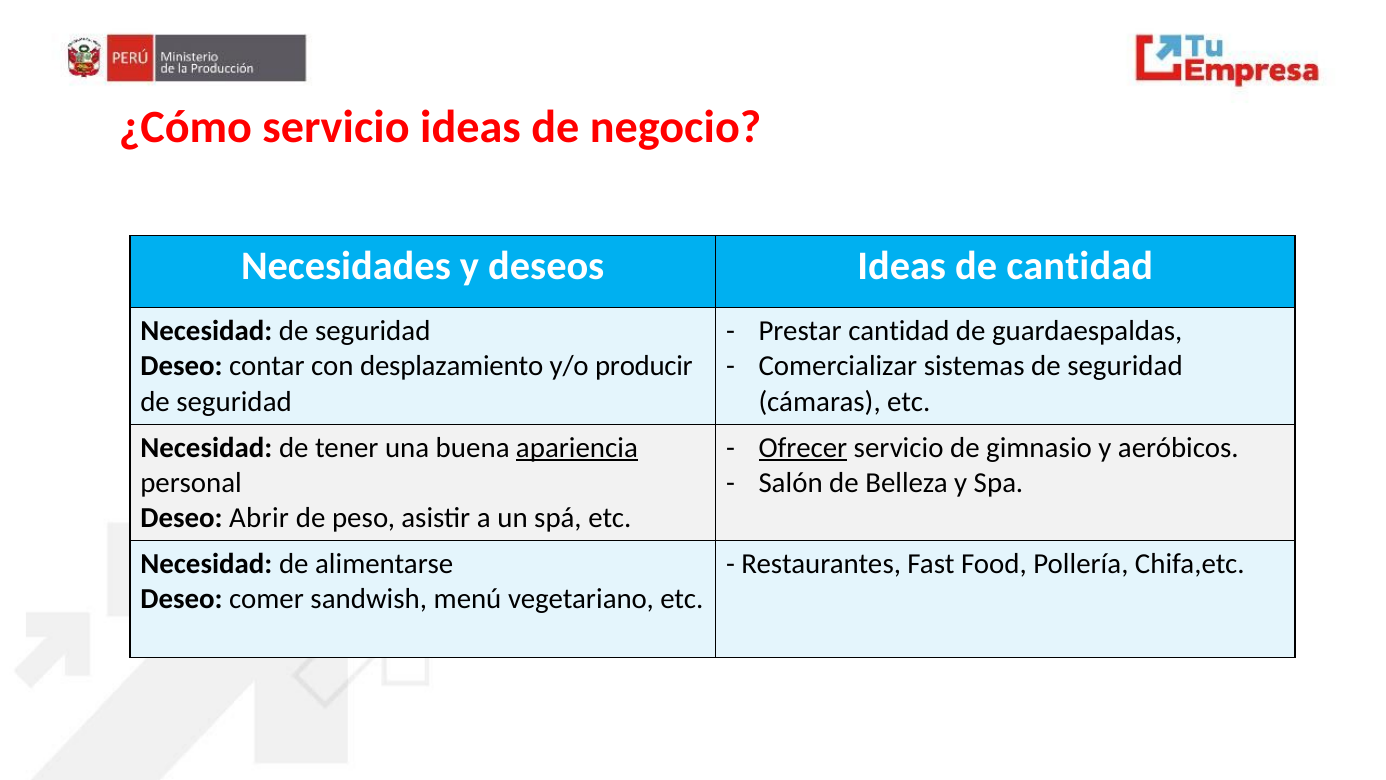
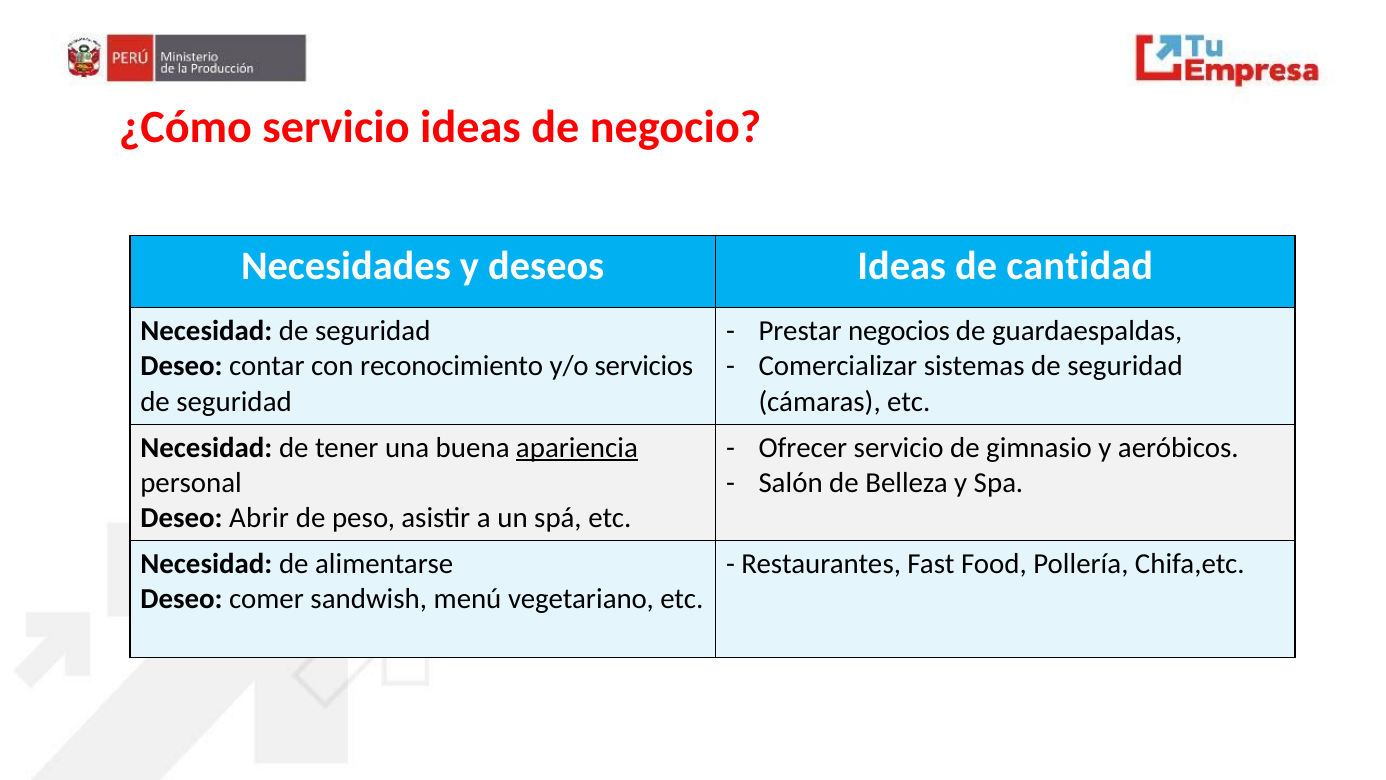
Prestar cantidad: cantidad -> negocios
desplazamiento: desplazamiento -> reconocimiento
producir: producir -> servicios
Ofrecer underline: present -> none
